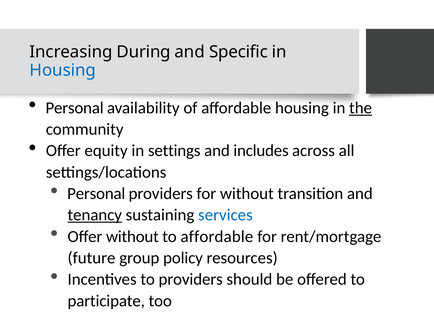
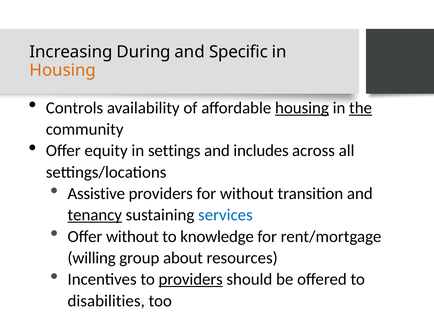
Housing at (63, 70) colour: blue -> orange
Personal at (75, 108): Personal -> Controls
housing at (302, 108) underline: none -> present
Personal at (96, 194): Personal -> Assistive
to affordable: affordable -> knowledge
future: future -> willing
policy: policy -> about
providers at (191, 280) underline: none -> present
participate: participate -> disabilities
